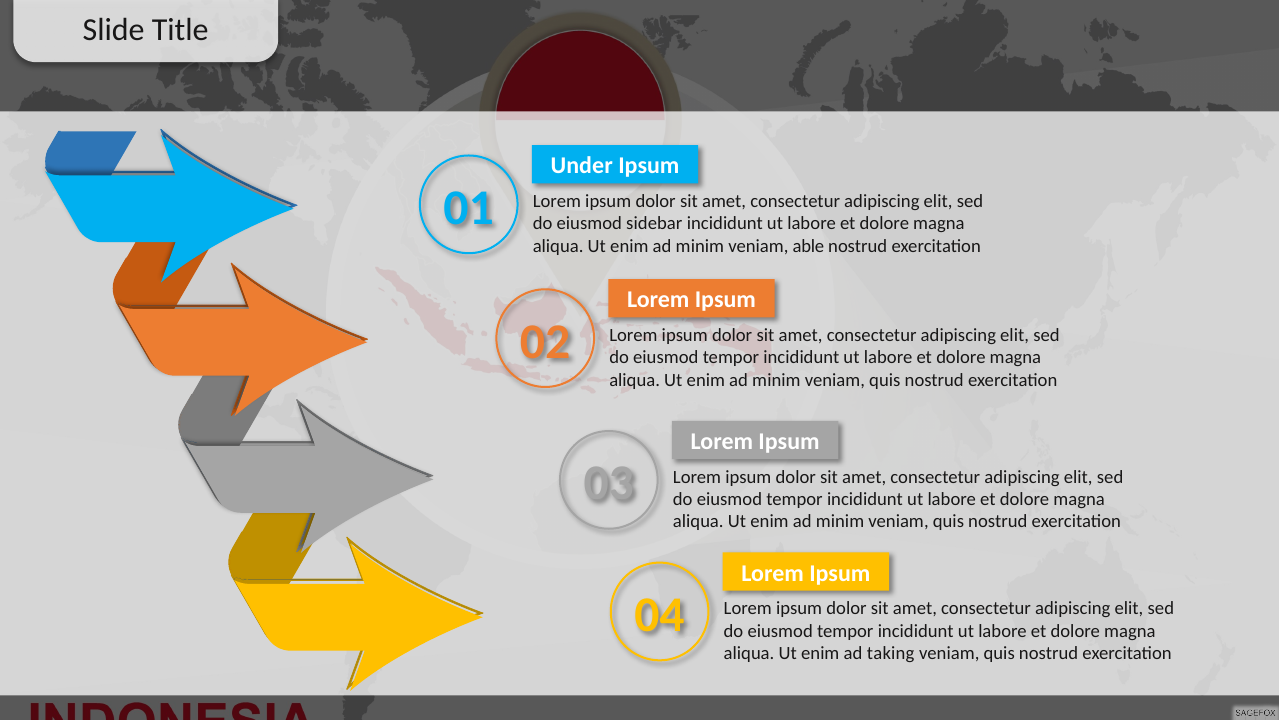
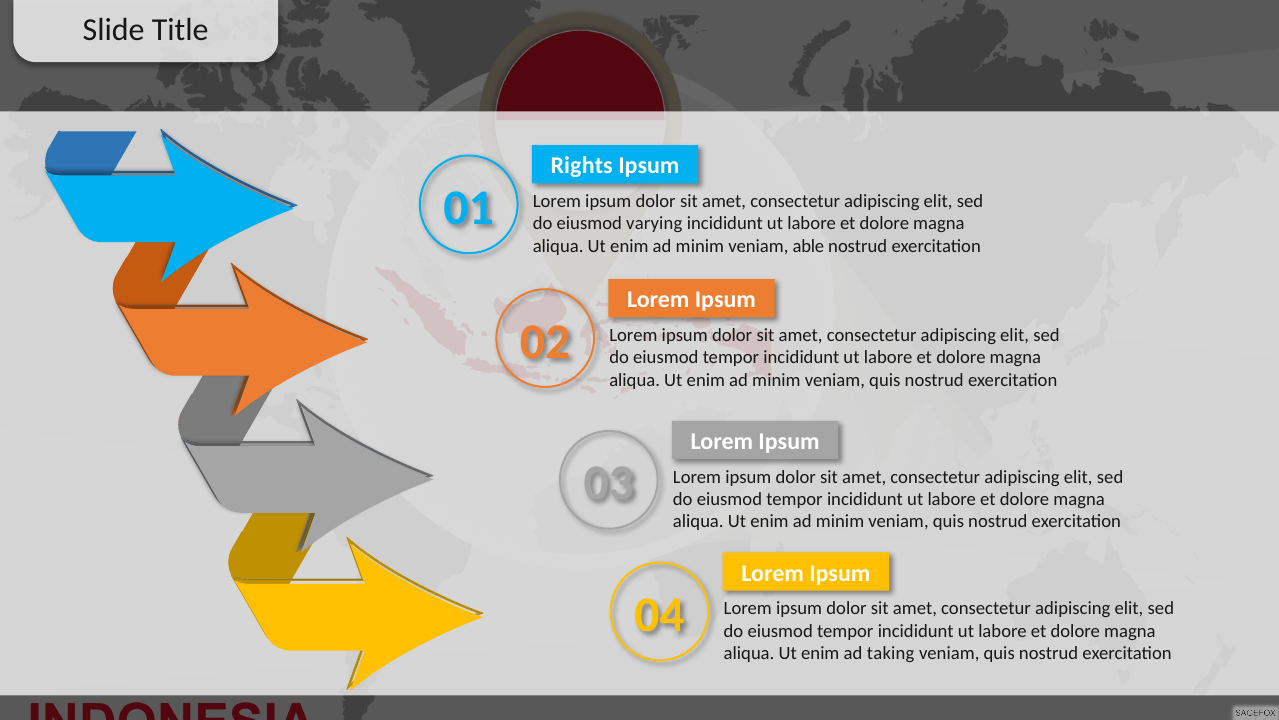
Under: Under -> Rights
sidebar: sidebar -> varying
